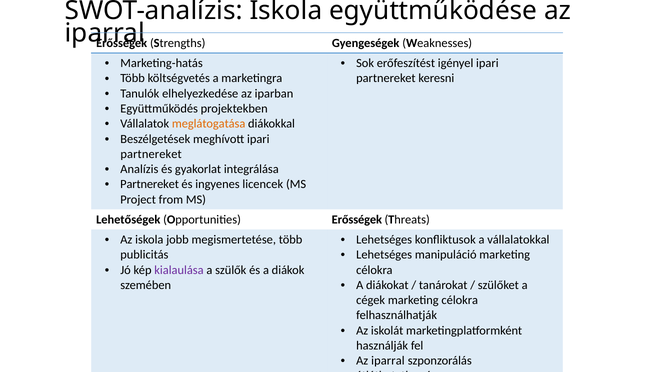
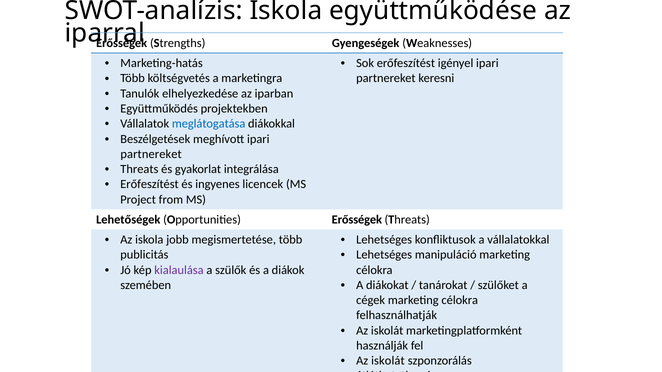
meglátogatása colour: orange -> blue
Analízis at (139, 169): Analízis -> Threats
Partnereket at (150, 184): Partnereket -> Erőfeszítést
iparral at (388, 361): iparral -> iskolát
